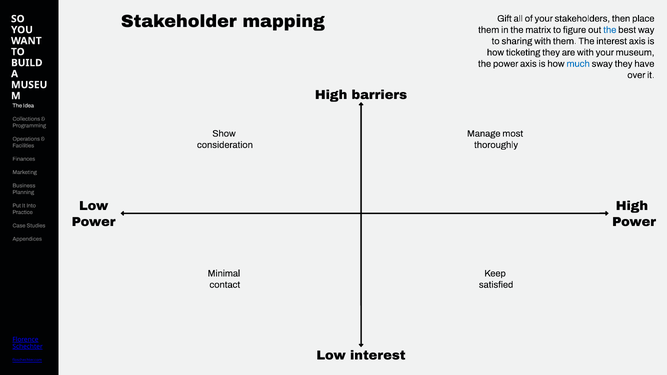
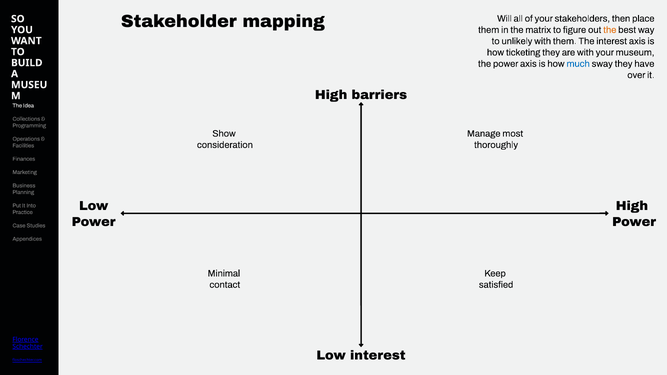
Gift: Gift -> Will
the at (610, 30) colour: blue -> orange
sharing: sharing -> unlikely
